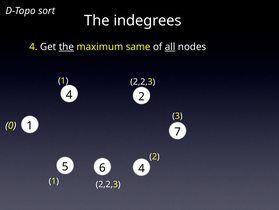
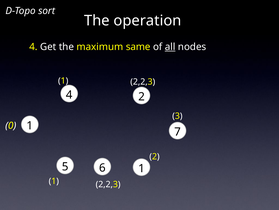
indegrees: indegrees -> operation
the at (66, 47) underline: present -> none
5 4: 4 -> 1
